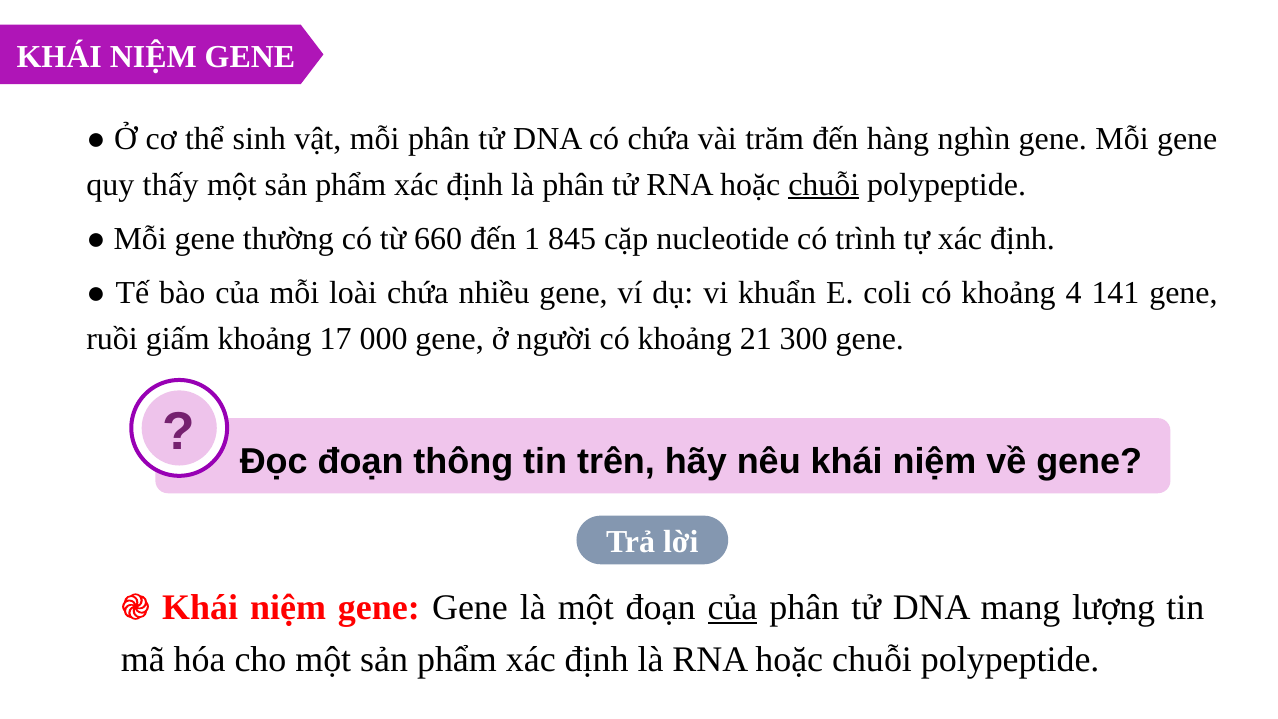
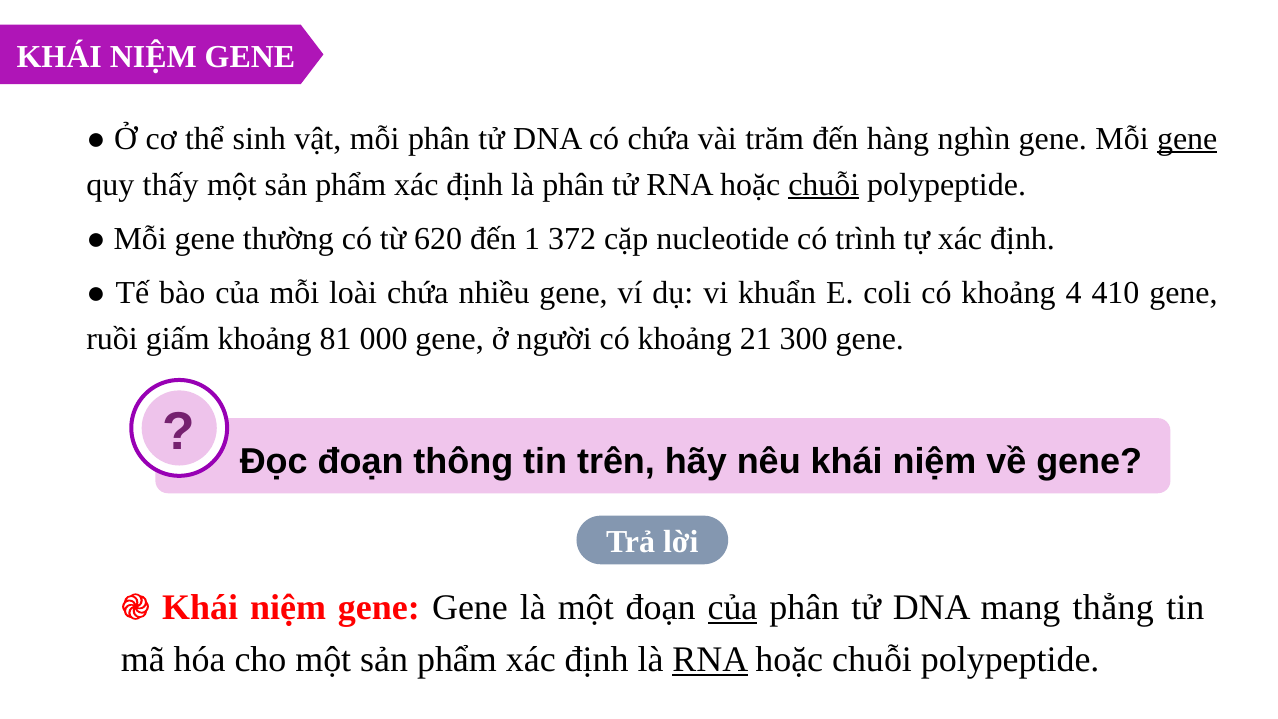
gene at (1187, 138) underline: none -> present
660: 660 -> 620
845: 845 -> 372
141: 141 -> 410
17: 17 -> 81
lượng: lượng -> thẳng
RNA at (710, 659) underline: none -> present
